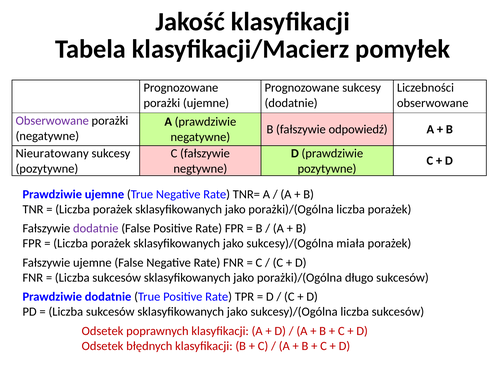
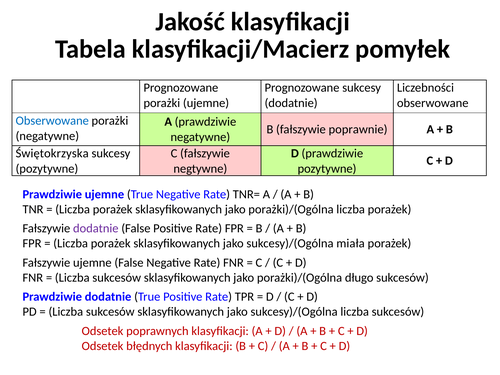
Obserwowane at (52, 121) colour: purple -> blue
odpowiedź: odpowiedź -> poprawnie
Nieuratowany: Nieuratowany -> Świętokrzyska
